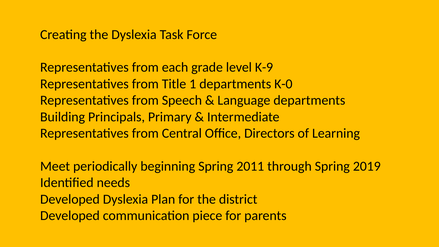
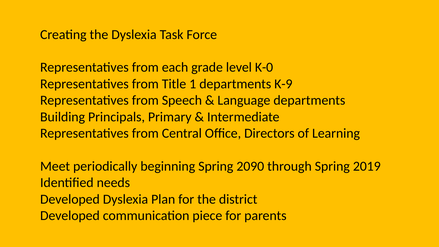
K-9: K-9 -> K-0
K-0: K-0 -> K-9
2011: 2011 -> 2090
